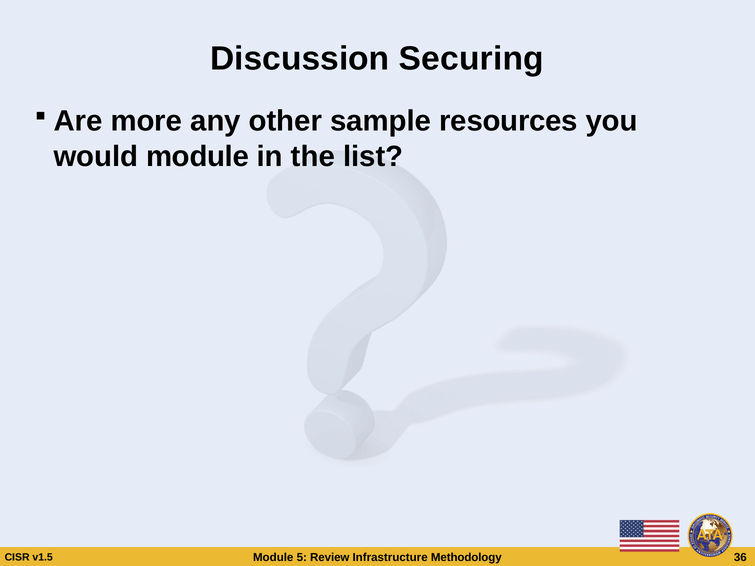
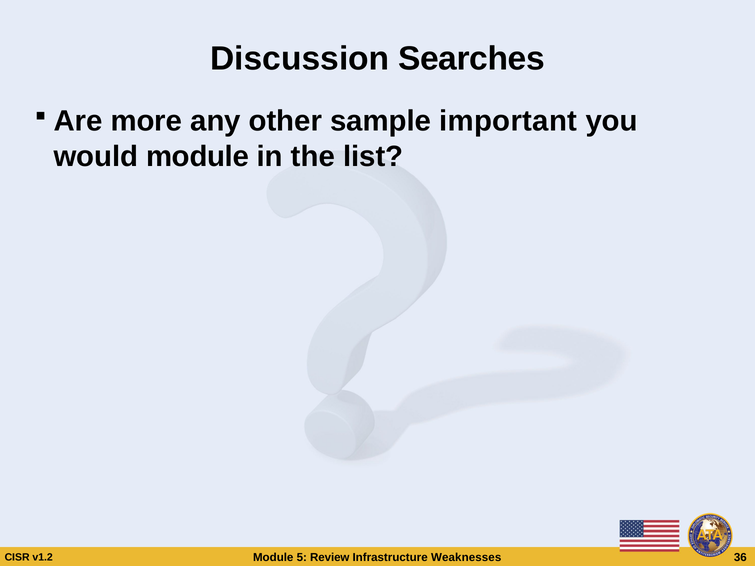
Securing: Securing -> Searches
resources: resources -> important
Methodology: Methodology -> Weaknesses
v1.5: v1.5 -> v1.2
